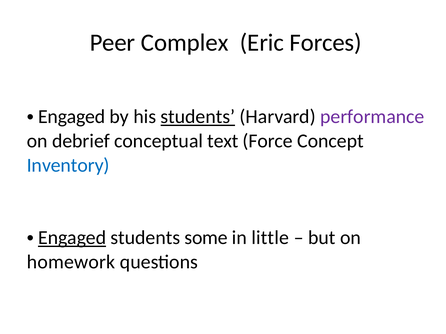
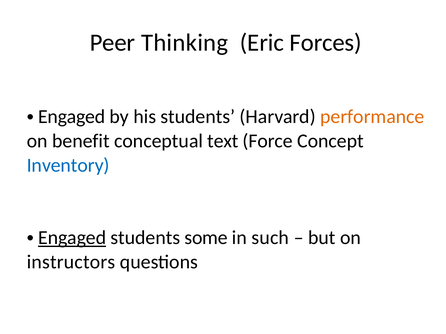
Complex: Complex -> Thinking
students at (198, 117) underline: present -> none
performance colour: purple -> orange
debrief: debrief -> benefit
little: little -> such
homework: homework -> instructors
